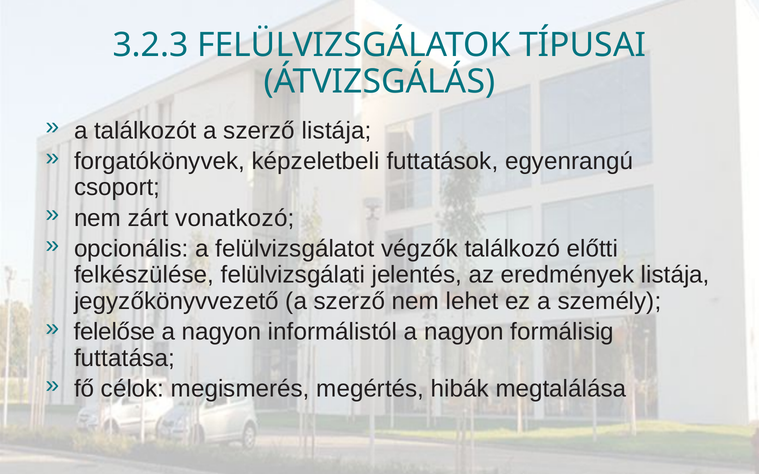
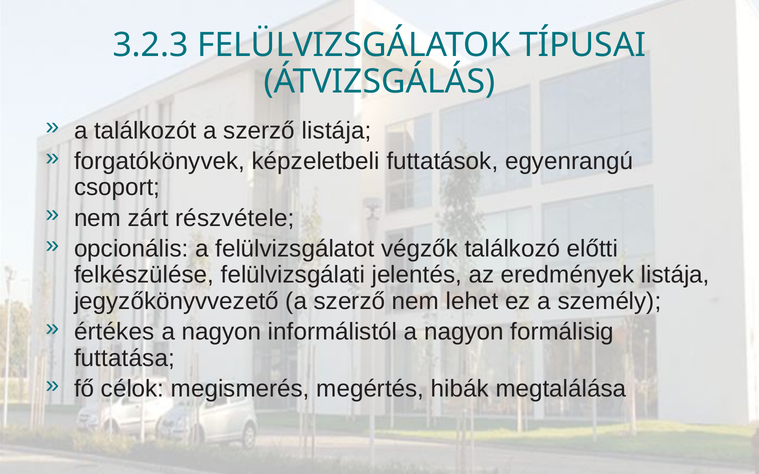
vonatkozó: vonatkozó -> részvétele
felelőse: felelőse -> értékes
